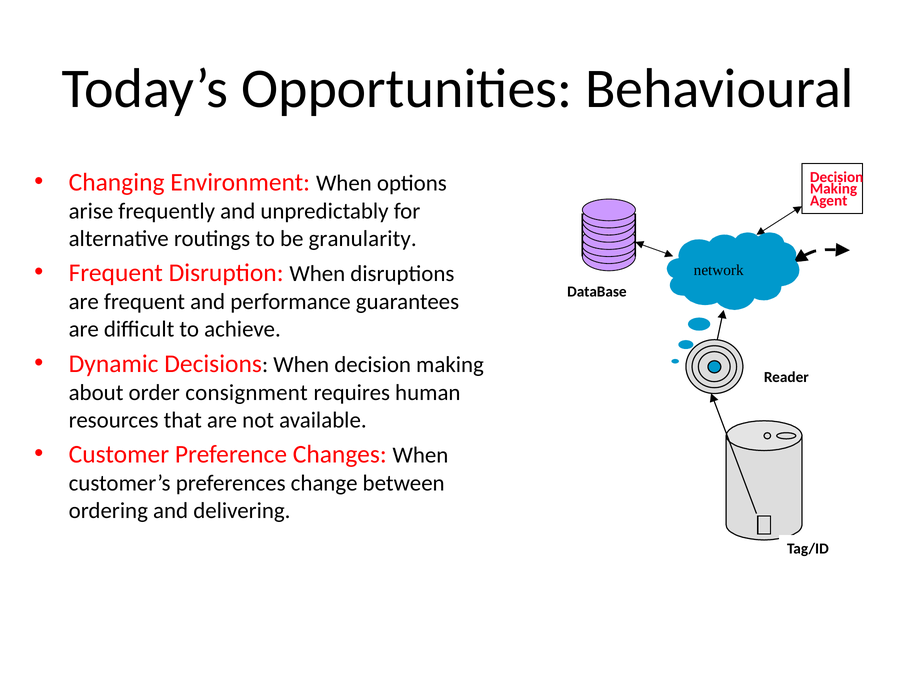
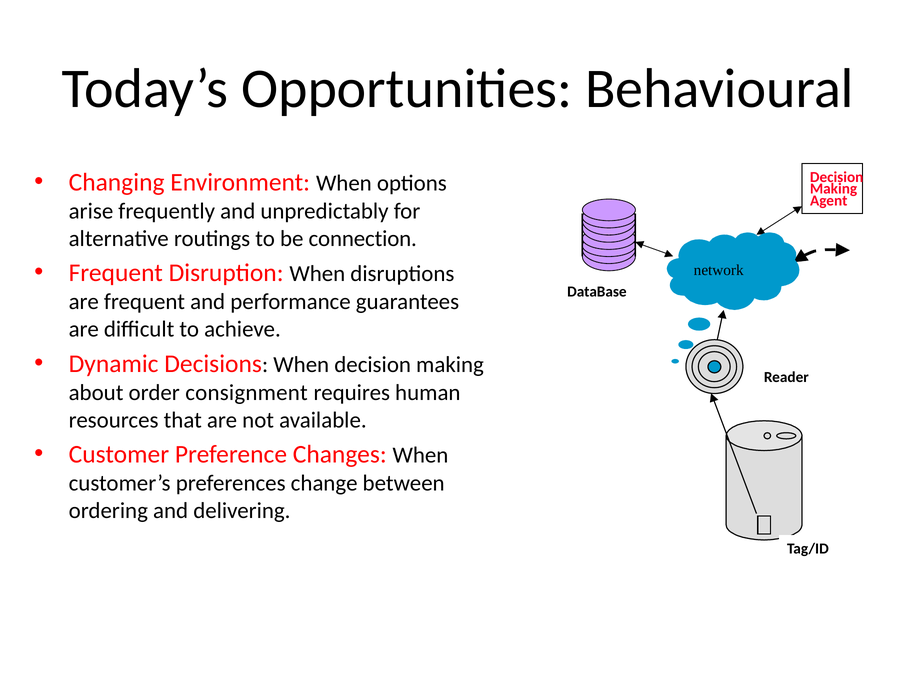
granularity: granularity -> connection
